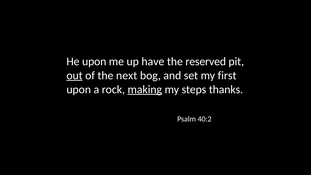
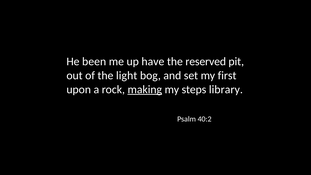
He upon: upon -> been
out underline: present -> none
next: next -> light
thanks: thanks -> library
